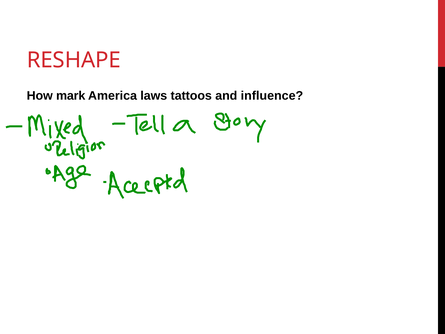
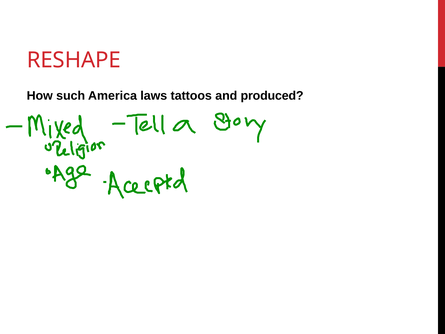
mark: mark -> such
influence: influence -> produced
